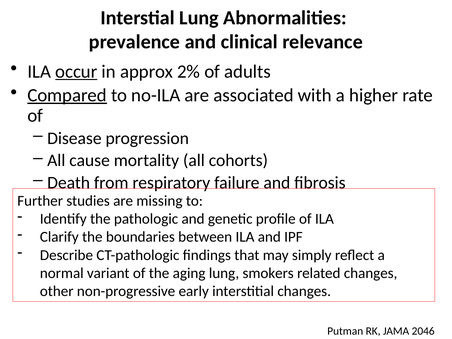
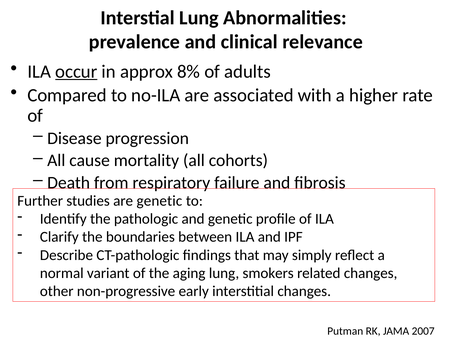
2%: 2% -> 8%
Compared underline: present -> none
are missing: missing -> genetic
2046: 2046 -> 2007
